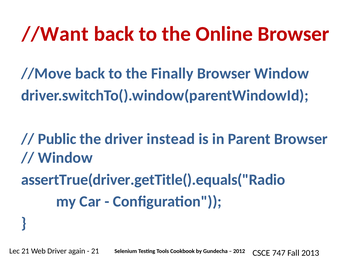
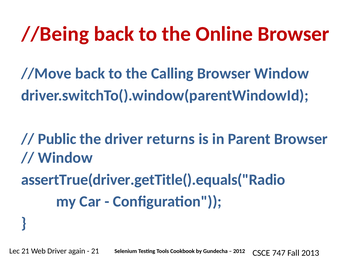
//Want: //Want -> //Being
Finally: Finally -> Calling
instead: instead -> returns
